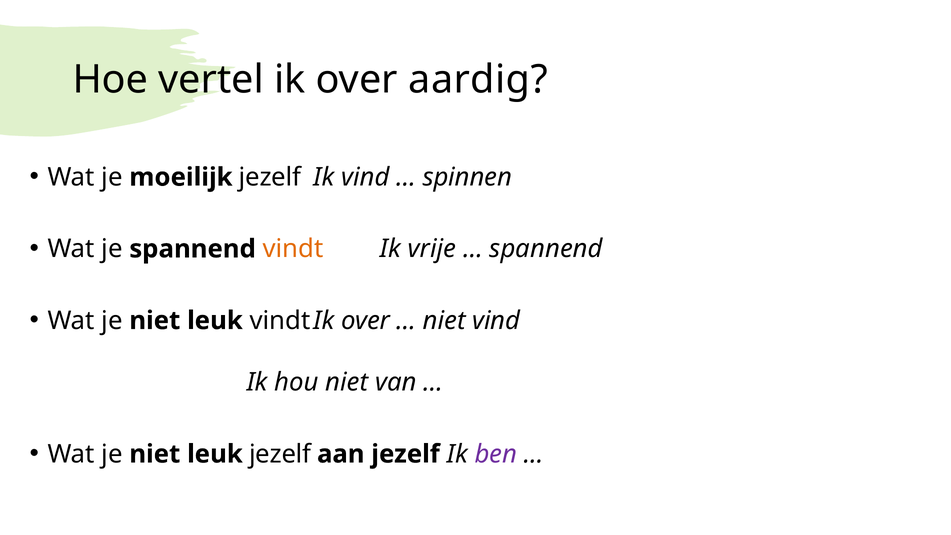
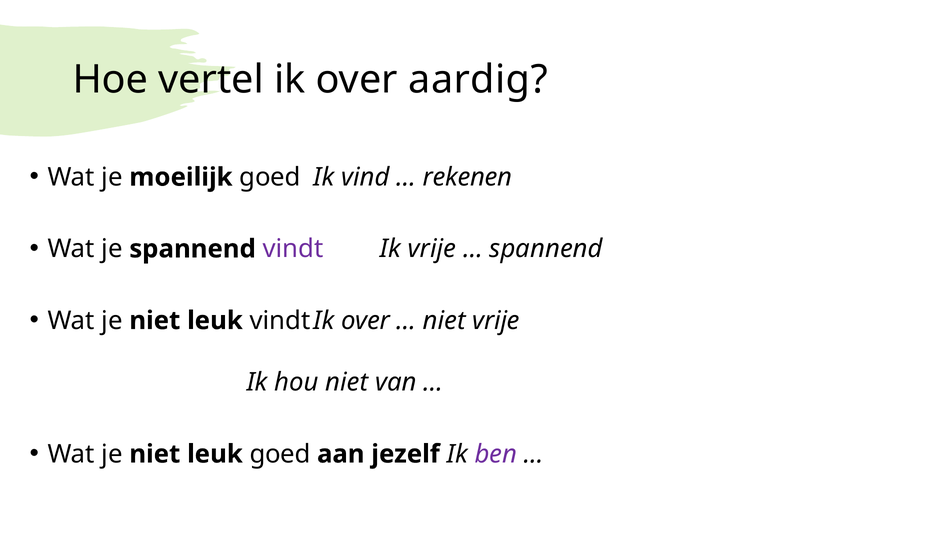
moeilijk jezelf: jezelf -> goed
spinnen: spinnen -> rekenen
vindt colour: orange -> purple
niet vind: vind -> vrije
leuk jezelf: jezelf -> goed
